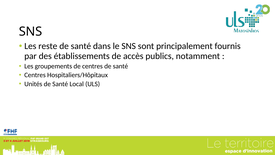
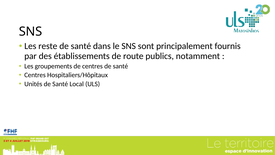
accès: accès -> route
